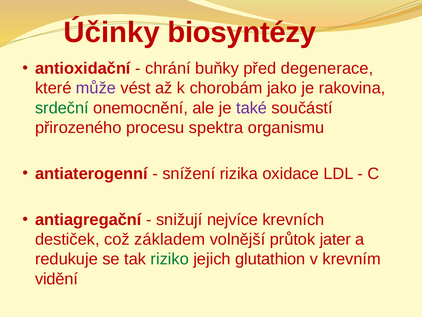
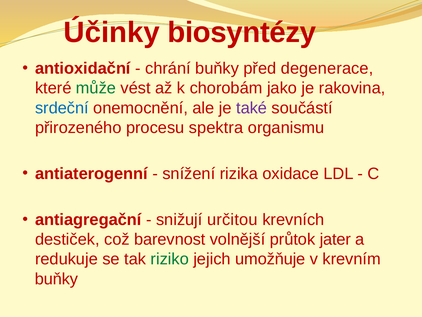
může colour: purple -> green
srdeční colour: green -> blue
nejvíce: nejvíce -> určitou
základem: základem -> barevnost
glutathion: glutathion -> umožňuje
vidění at (57, 279): vidění -> buňky
